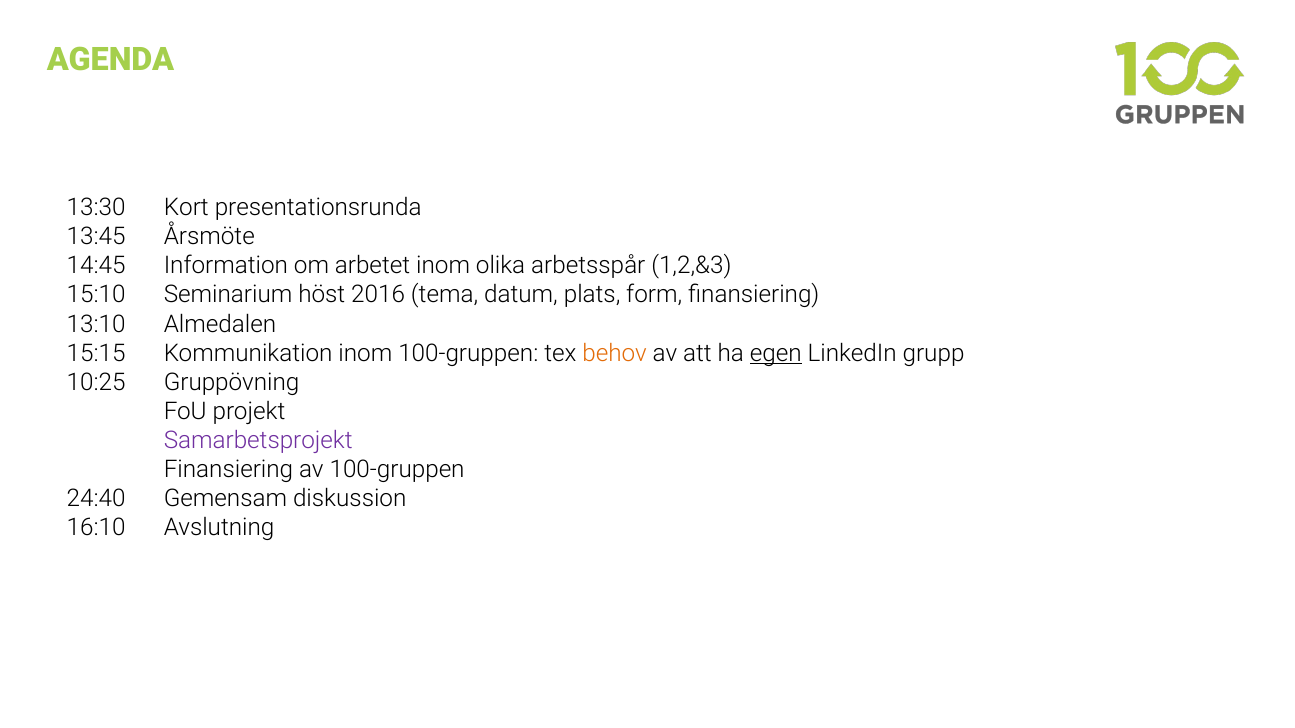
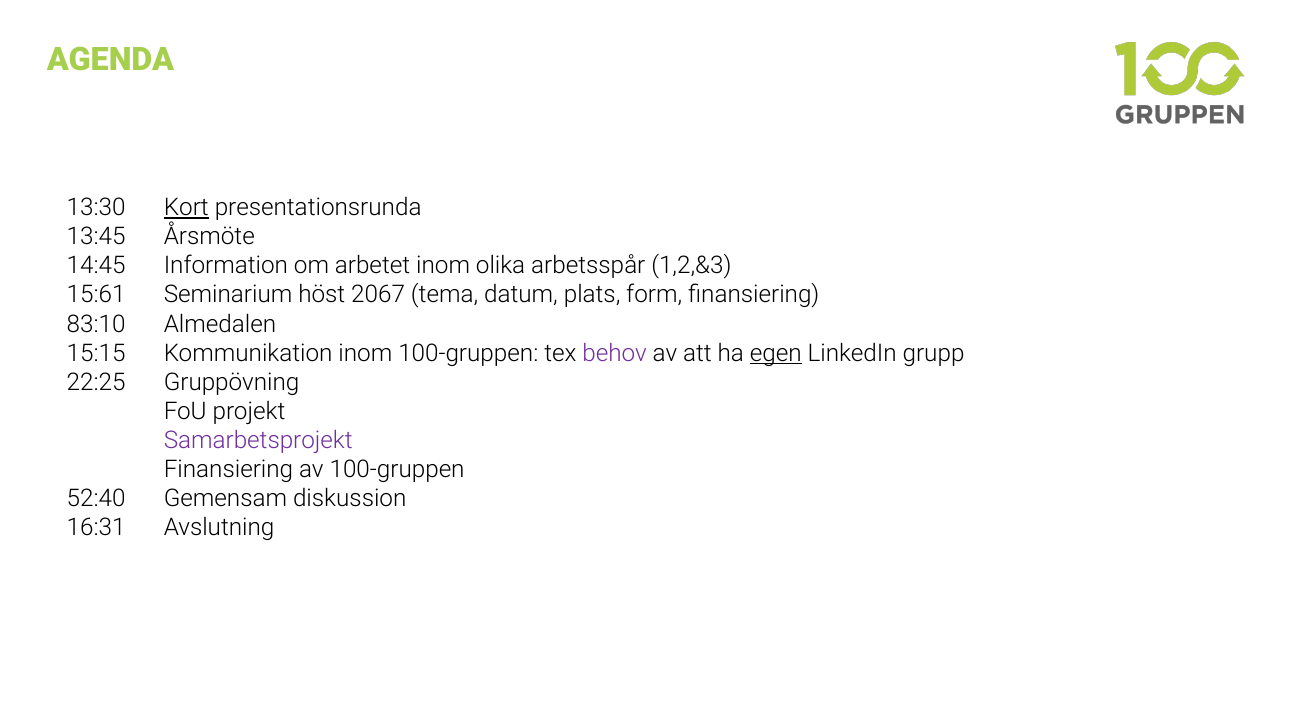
Kort underline: none -> present
15:10: 15:10 -> 15:61
2016: 2016 -> 2067
13:10: 13:10 -> 83:10
behov colour: orange -> purple
10:25: 10:25 -> 22:25
24:40: 24:40 -> 52:40
16:10: 16:10 -> 16:31
